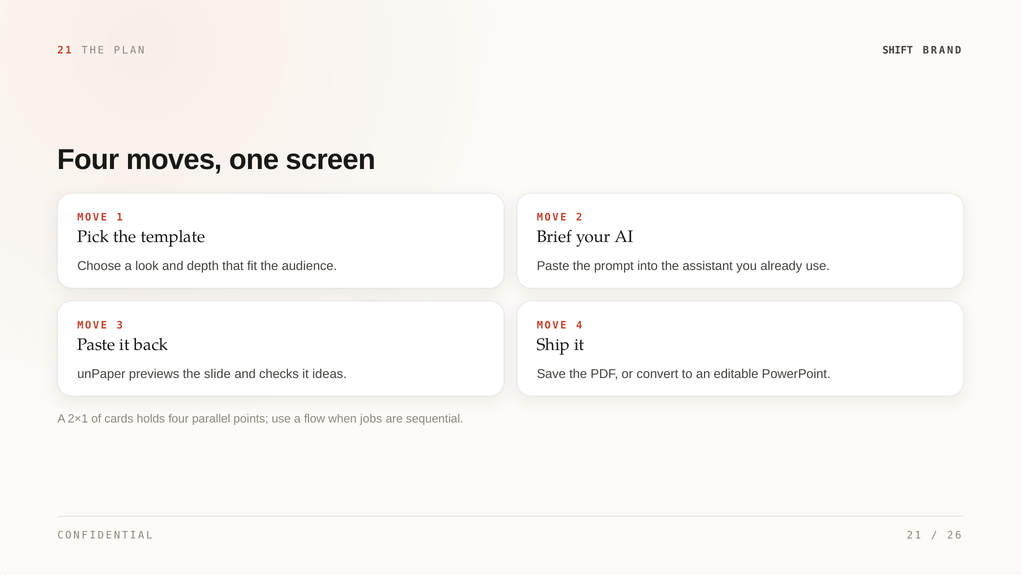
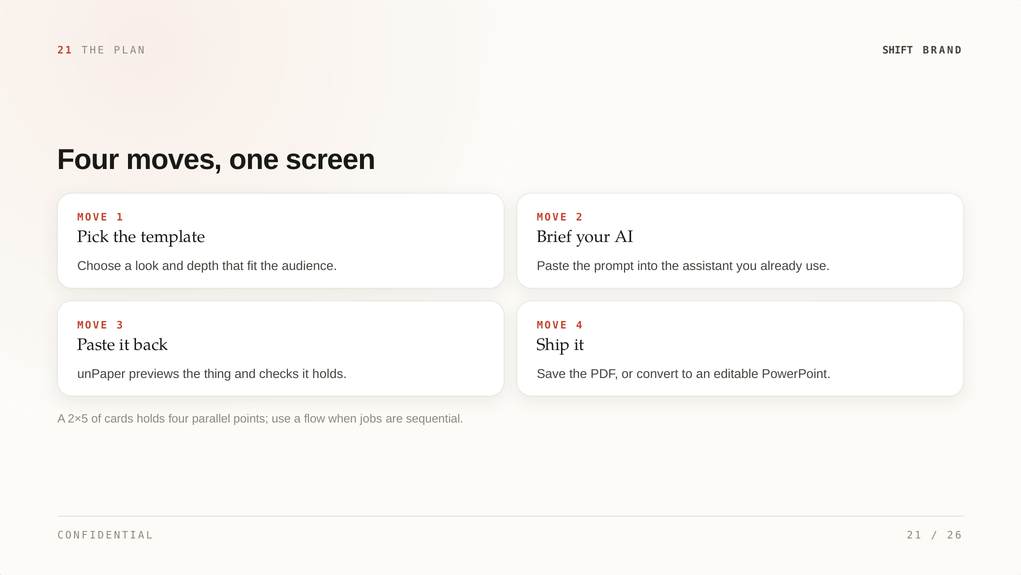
slide: slide -> thing
it ideas: ideas -> holds
2×1: 2×1 -> 2×5
